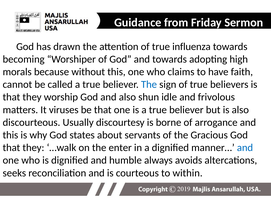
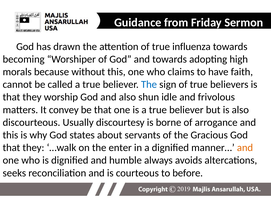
viruses: viruses -> convey
and at (245, 148) colour: blue -> orange
within: within -> before
